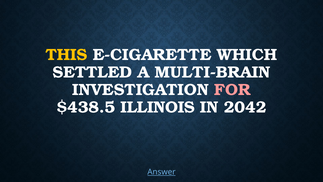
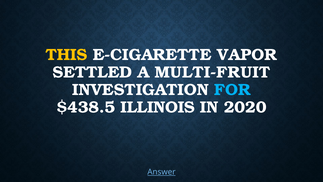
WHICH: WHICH -> VAPOR
MULTI-BRAIN: MULTI-BRAIN -> MULTI-FRUIT
FOR colour: pink -> light blue
2042: 2042 -> 2020
